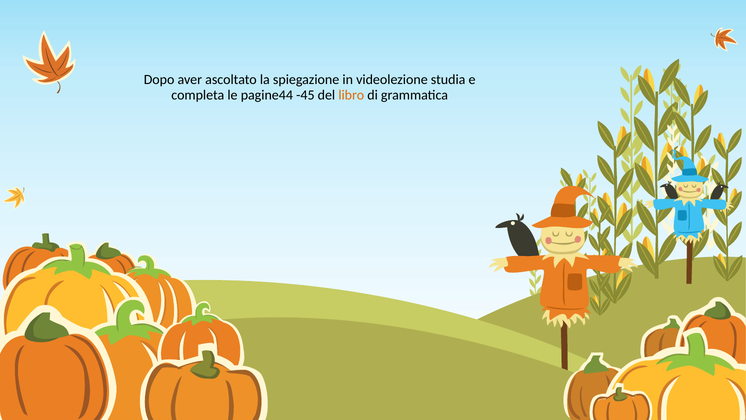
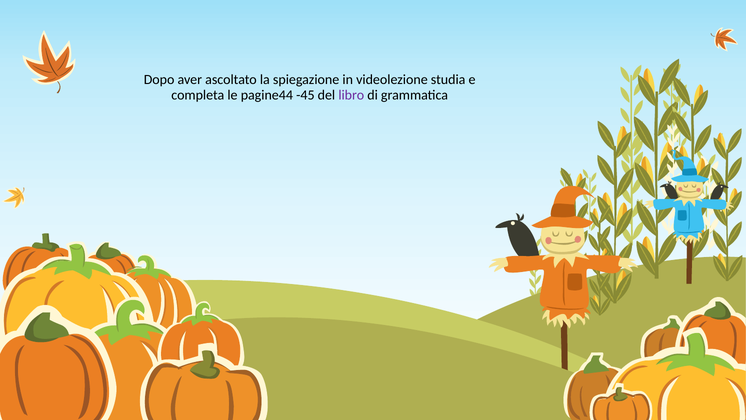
libro colour: orange -> purple
